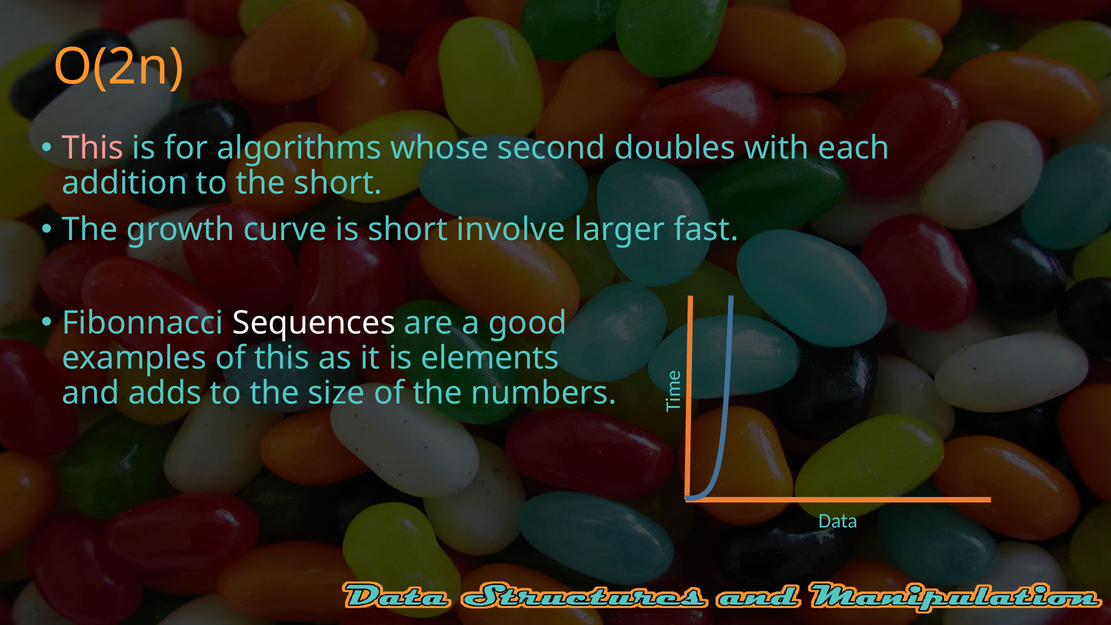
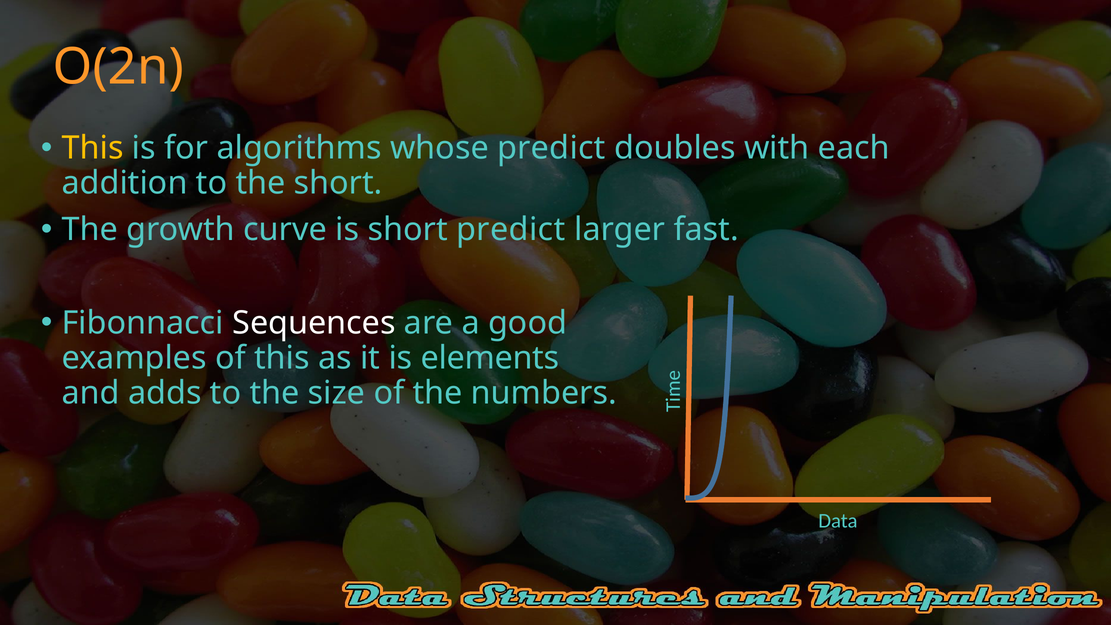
This at (93, 148) colour: pink -> yellow
whose second: second -> predict
short involve: involve -> predict
